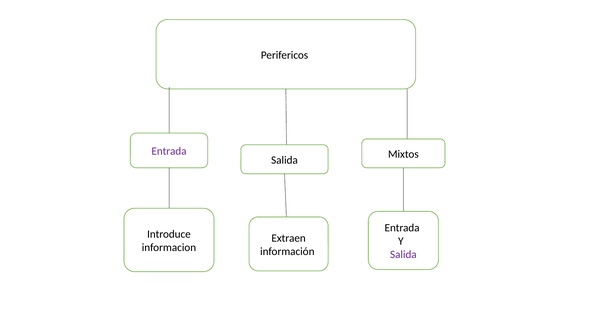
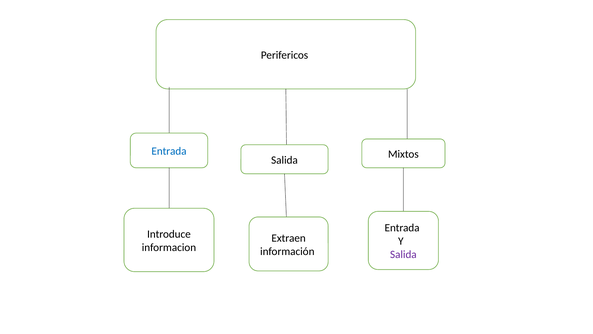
Entrada at (169, 151) colour: purple -> blue
